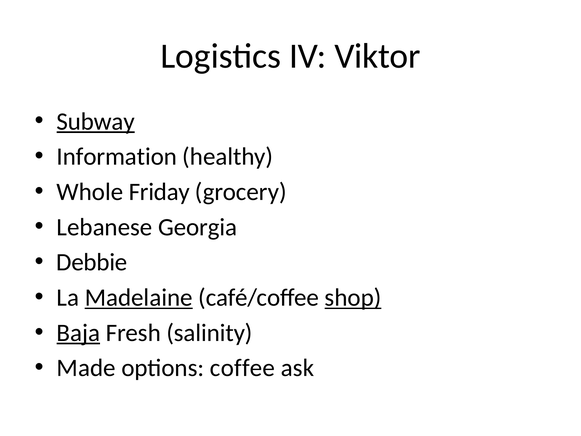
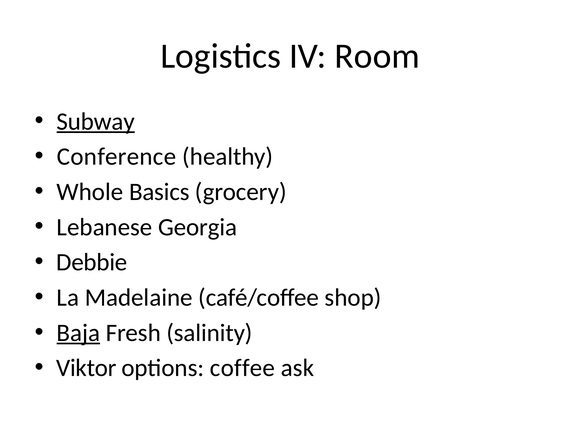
Viktor: Viktor -> Room
Information: Information -> Conference
Friday: Friday -> Basics
Madelaine underline: present -> none
shop underline: present -> none
Made: Made -> Viktor
